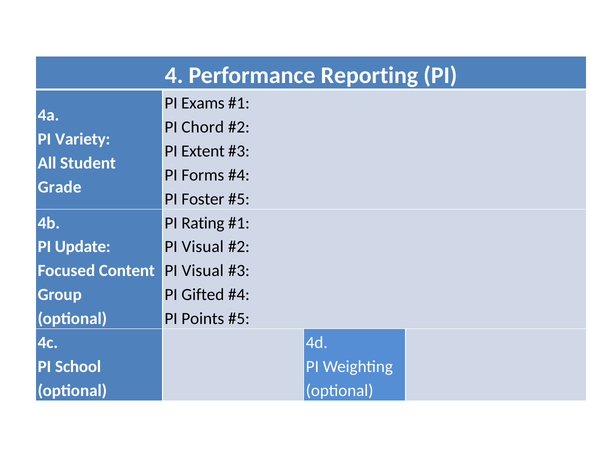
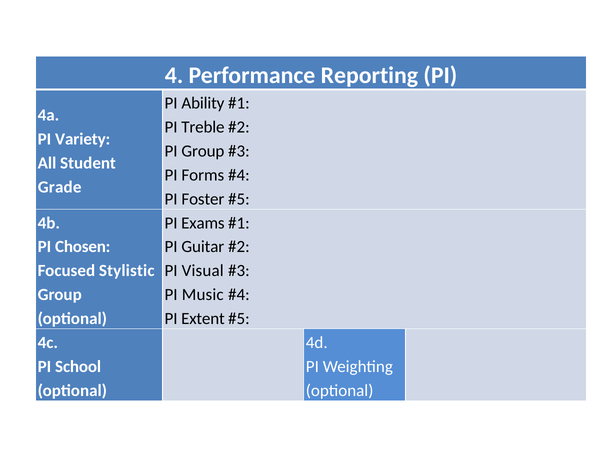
Exams: Exams -> Ability
Chord: Chord -> Treble
PI Extent: Extent -> Group
Rating: Rating -> Exams
Update: Update -> Chosen
Visual at (203, 247): Visual -> Guitar
Content: Content -> Stylistic
Gifted: Gifted -> Music
Points: Points -> Extent
